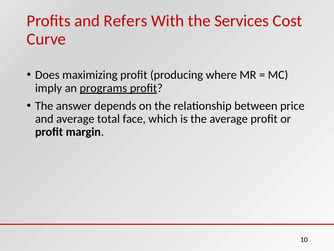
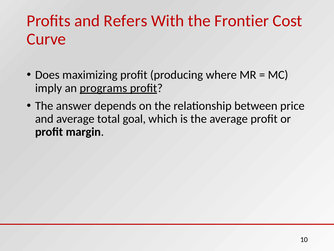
Services: Services -> Frontier
face: face -> goal
